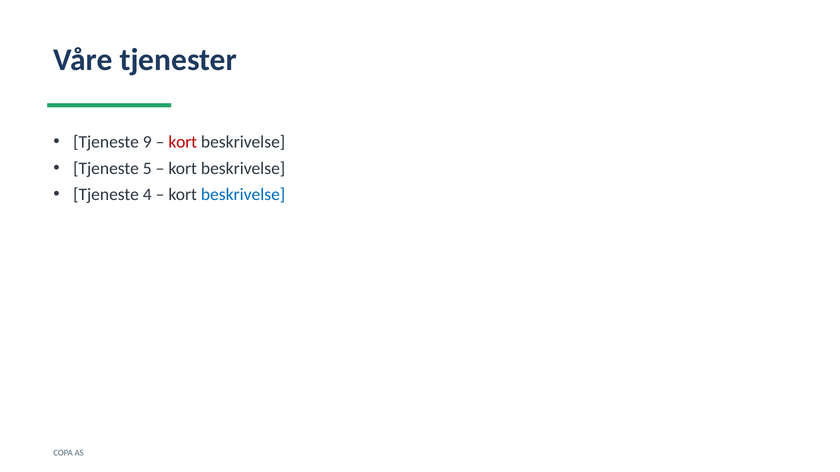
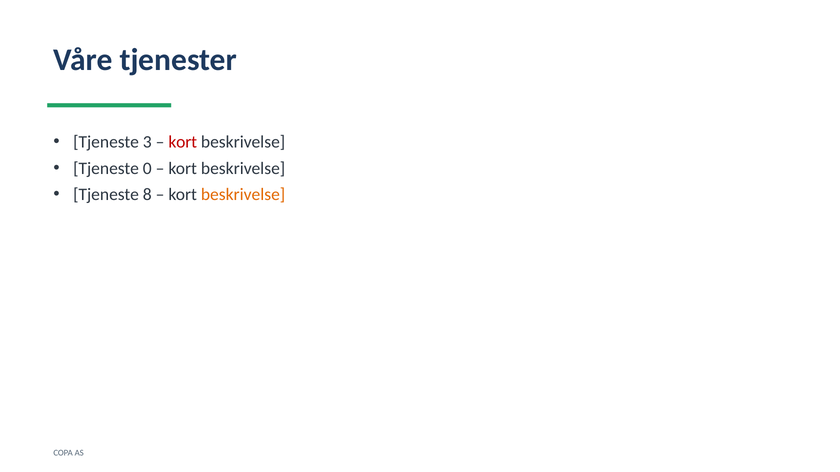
9: 9 -> 3
5: 5 -> 0
4: 4 -> 8
beskrivelse at (243, 195) colour: blue -> orange
